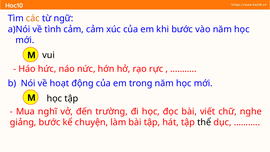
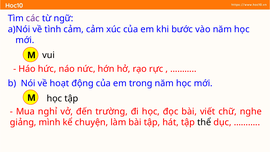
các colour: orange -> purple
nghĩ: nghĩ -> nghỉ
giảng bước: bước -> mình
